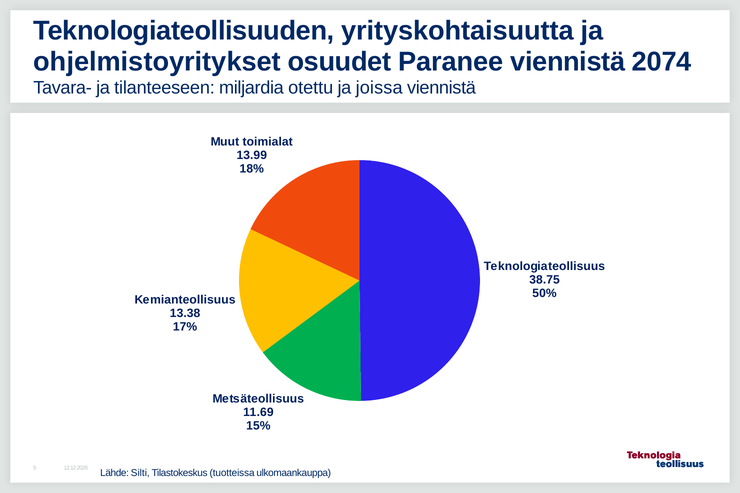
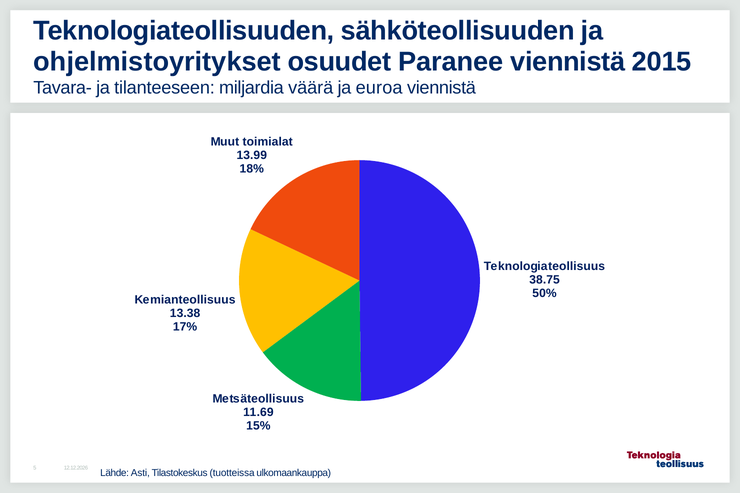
yrityskohtaisuutta: yrityskohtaisuutta -> sähköteollisuuden
2074: 2074 -> 2015
otettu: otettu -> väärä
joissa: joissa -> euroa
Silti: Silti -> Asti
